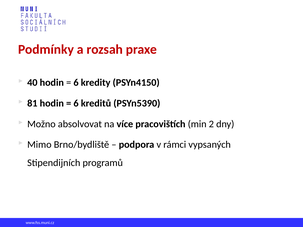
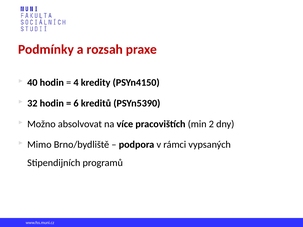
6 at (76, 83): 6 -> 4
81: 81 -> 32
